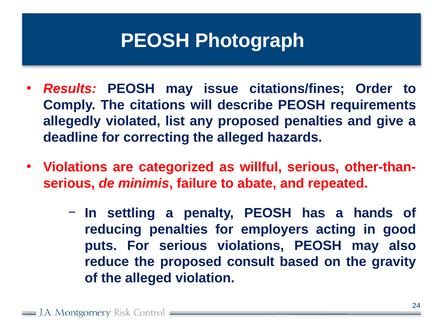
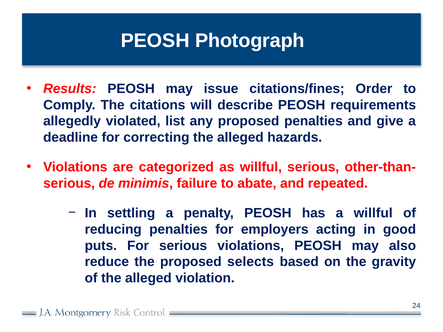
a hands: hands -> willful
consult: consult -> selects
